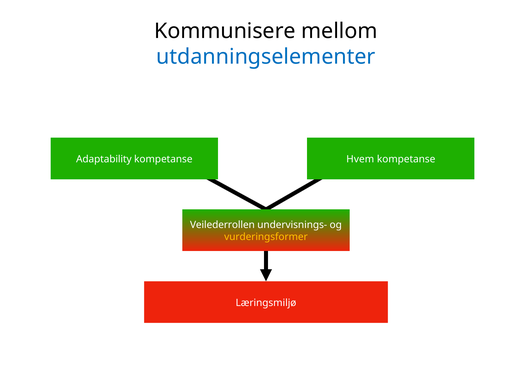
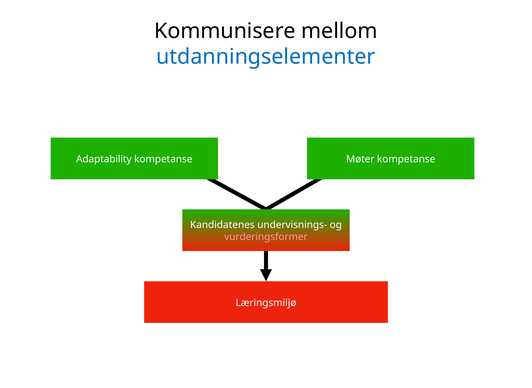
Hvem: Hvem -> Møter
Veilederrollen: Veilederrollen -> Kandidatenes
vurderingsformer colour: yellow -> pink
